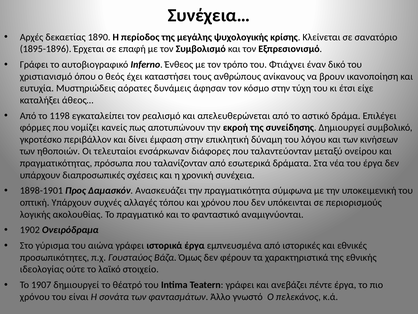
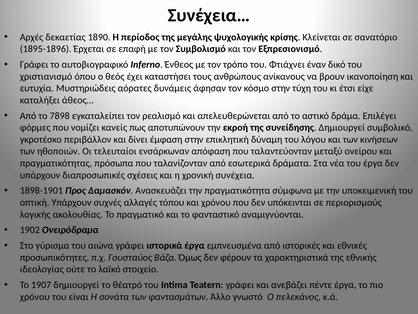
1198: 1198 -> 7898
διάφορες: διάφορες -> απόφαση
